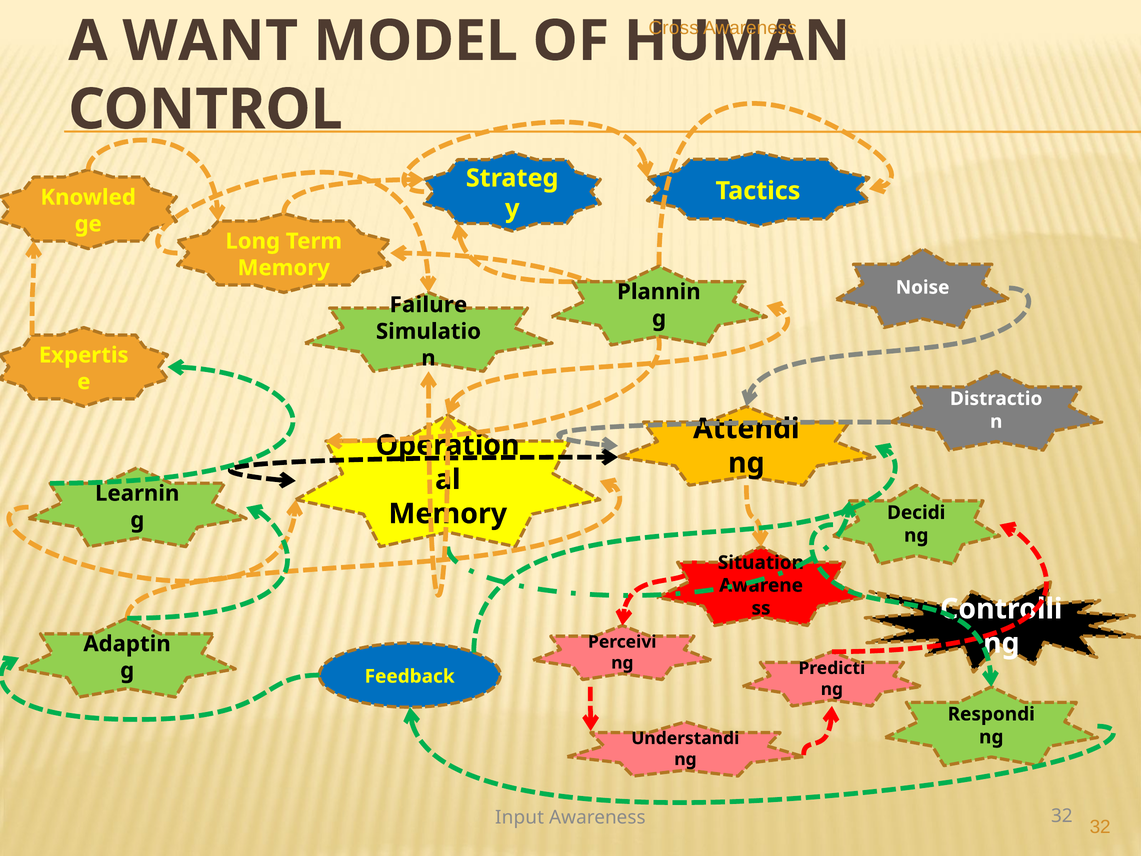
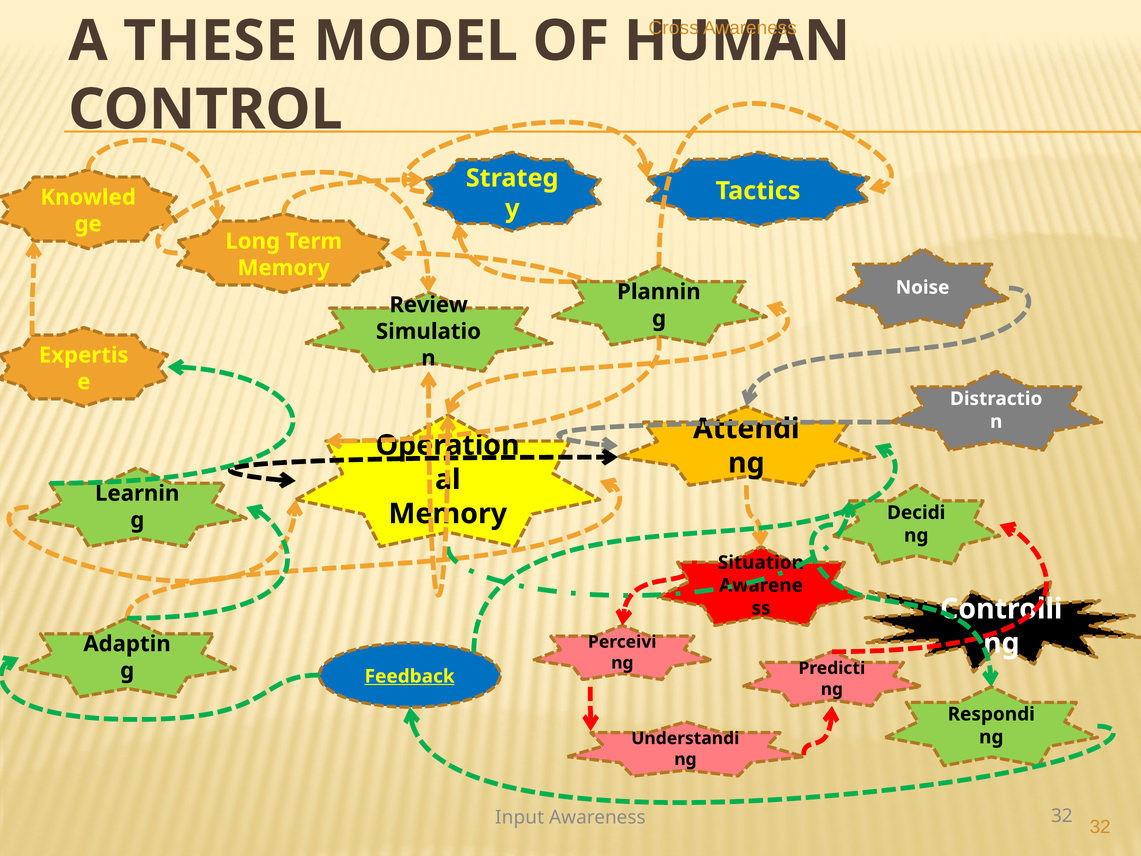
WANT: WANT -> THESE
Failure: Failure -> Review
Feedback underline: none -> present
